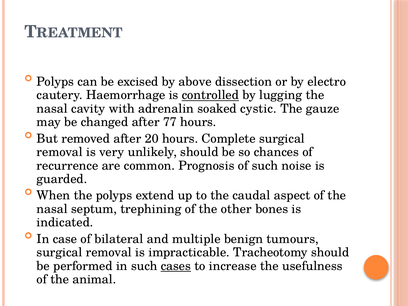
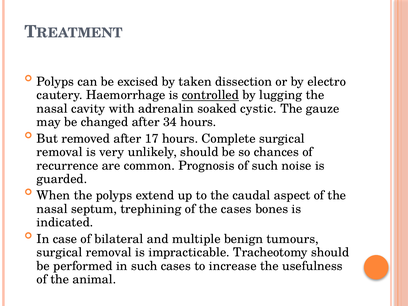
above: above -> taken
77: 77 -> 34
20: 20 -> 17
the other: other -> cases
cases at (176, 266) underline: present -> none
